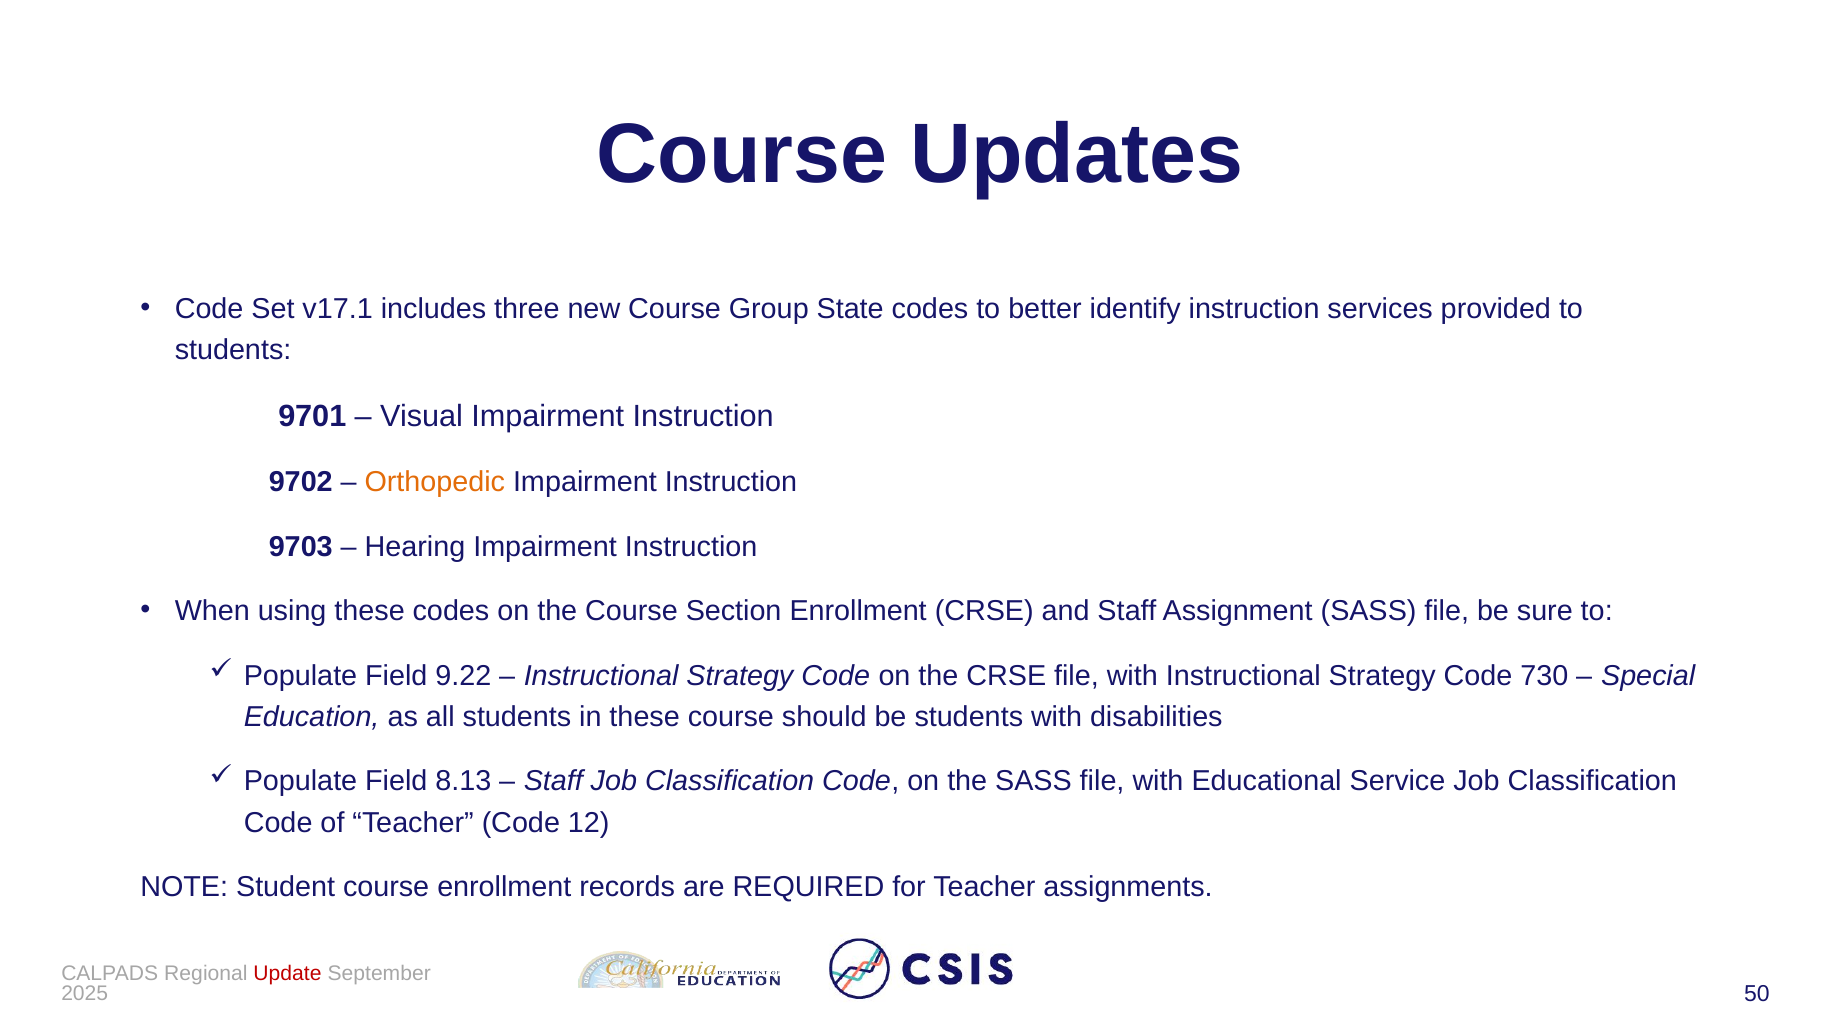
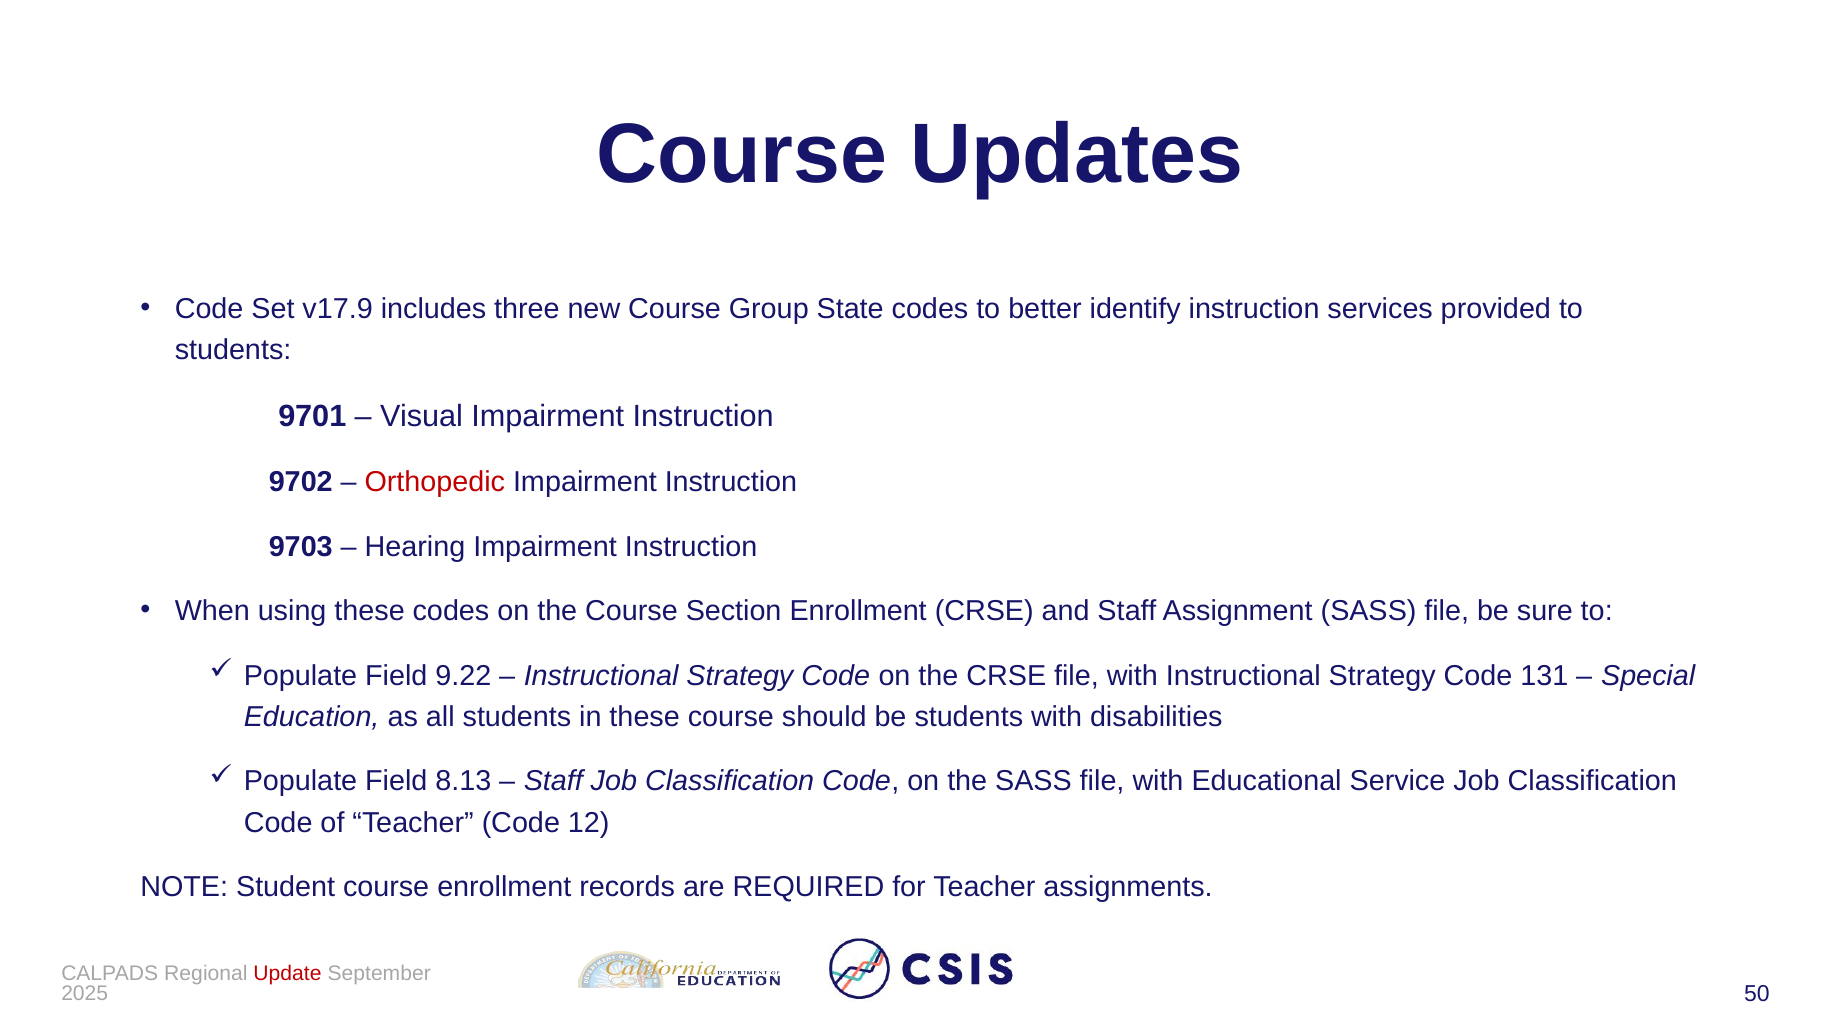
v17.1: v17.1 -> v17.9
Orthopedic colour: orange -> red
730: 730 -> 131
